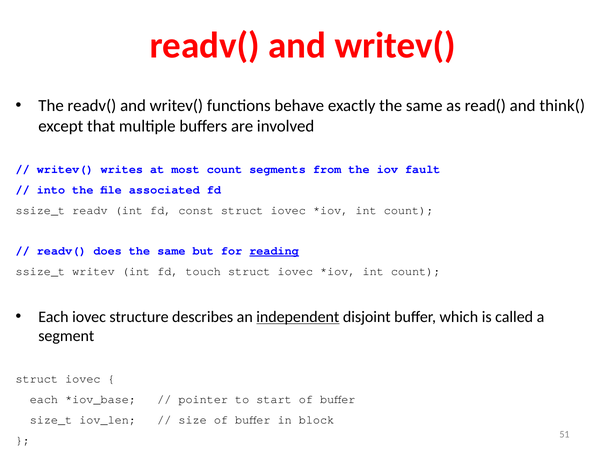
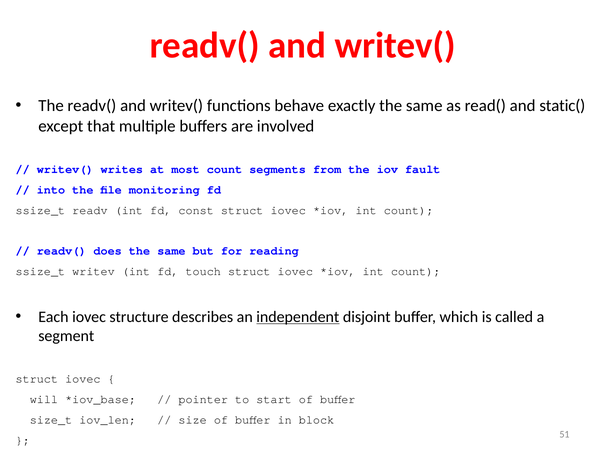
think(: think( -> static(
associated: associated -> monitoring
reading underline: present -> none
each at (44, 399): each -> will
